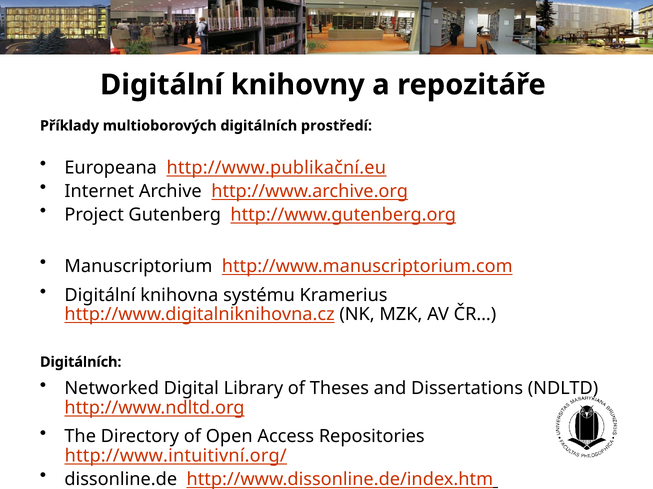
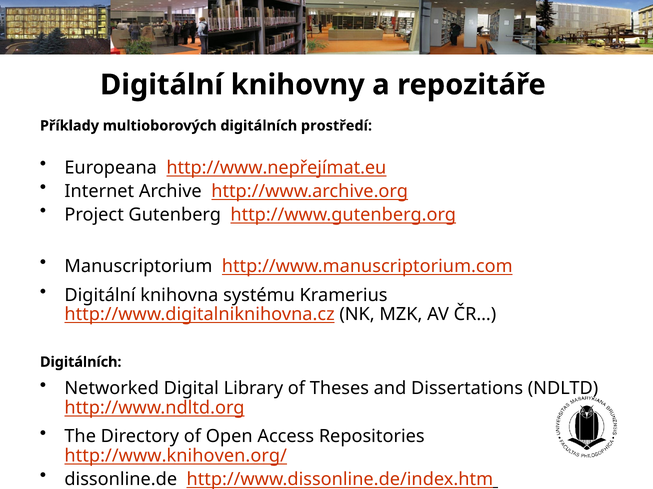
http://www.publikační.eu: http://www.publikační.eu -> http://www.nepřejímat.eu
http://www.intuitivní.org/: http://www.intuitivní.org/ -> http://www.knihoven.org/
